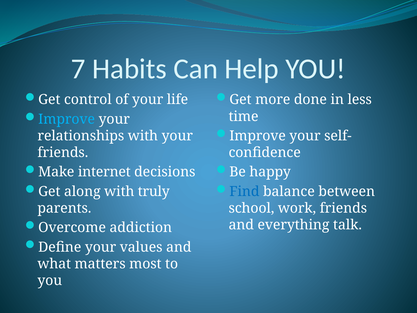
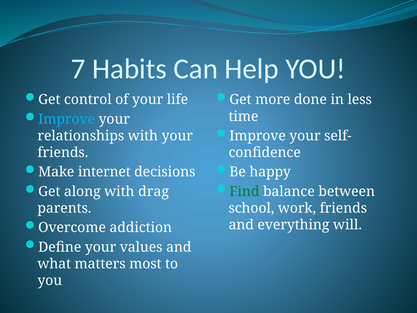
truly: truly -> drag
Find colour: blue -> green
talk: talk -> will
